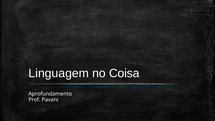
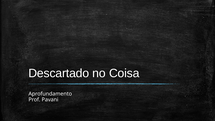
Linguagem: Linguagem -> Descartado
